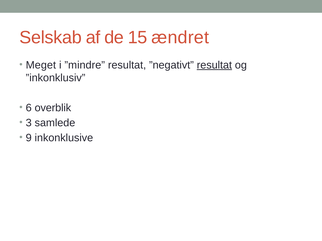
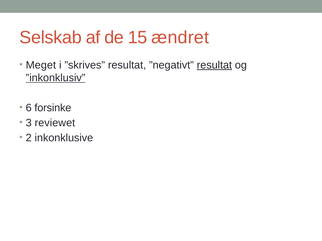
”mindre: ”mindre -> ”skrives
”inkonklusiv underline: none -> present
overblik: overblik -> forsinke
samlede: samlede -> reviewet
9: 9 -> 2
